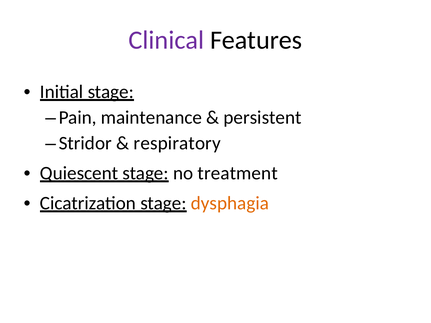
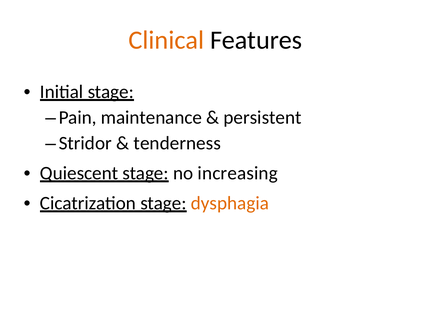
Clinical colour: purple -> orange
respiratory: respiratory -> tenderness
treatment: treatment -> increasing
